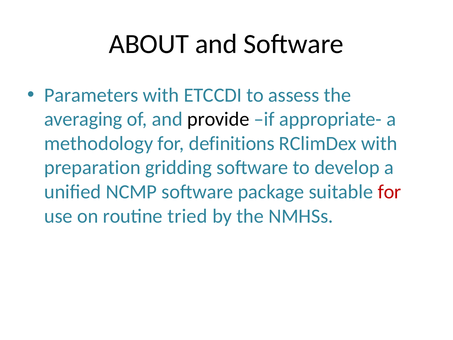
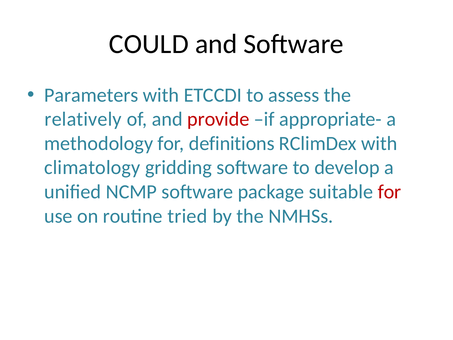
ABOUT: ABOUT -> COULD
averaging: averaging -> relatively
provide colour: black -> red
preparation: preparation -> climatology
